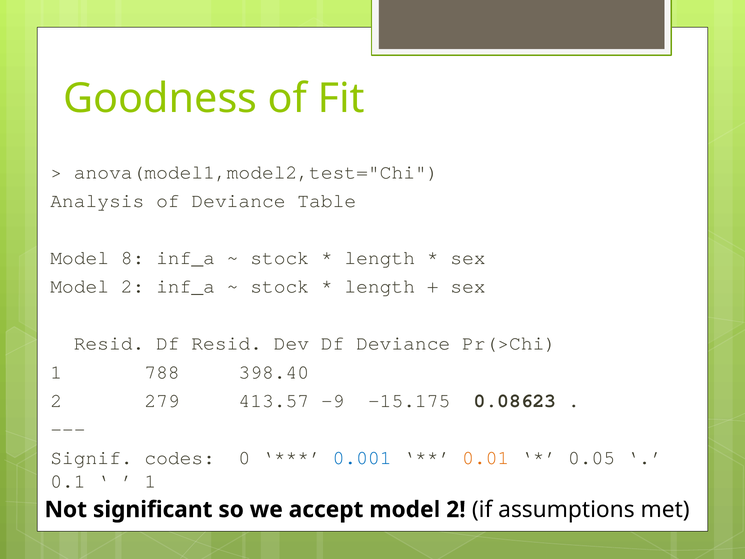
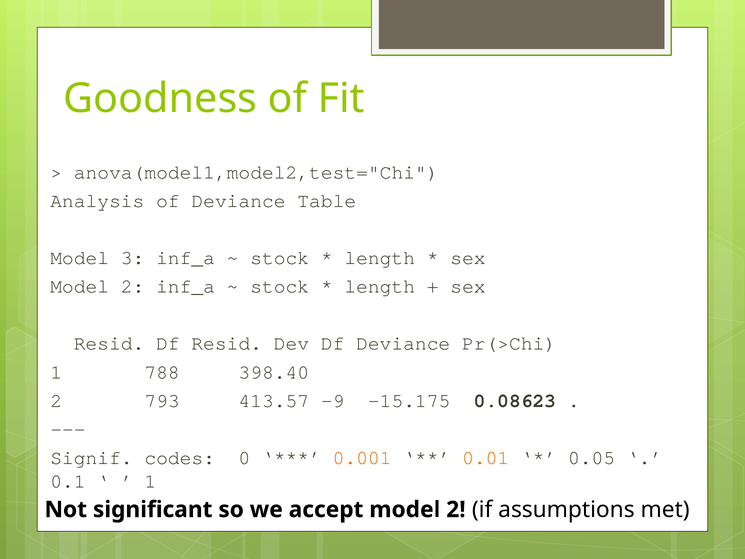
8: 8 -> 3
279: 279 -> 793
0.001 colour: blue -> orange
